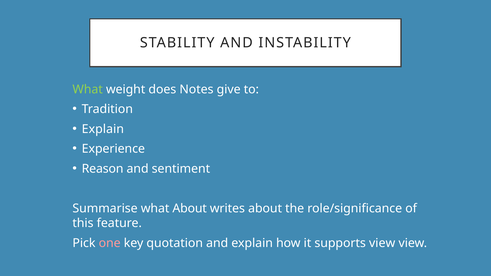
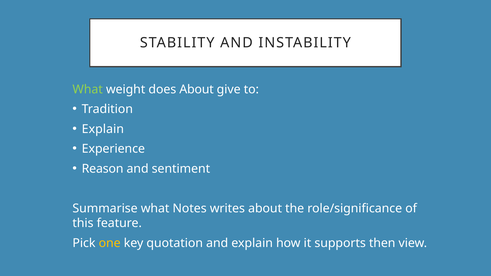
does Notes: Notes -> About
what About: About -> Notes
one colour: pink -> yellow
supports view: view -> then
